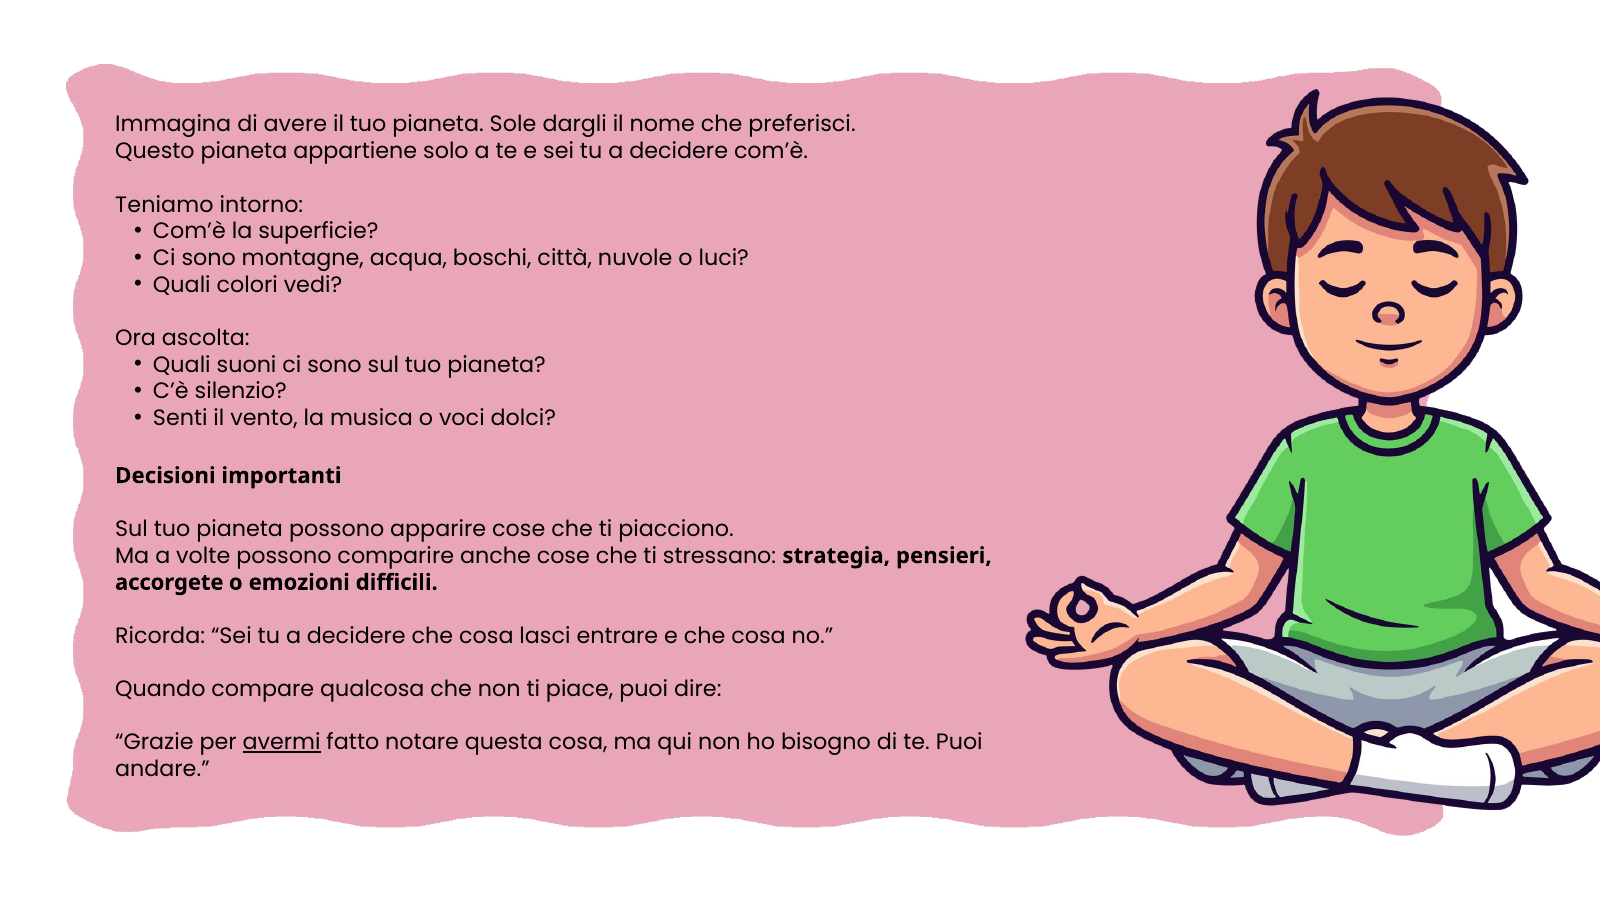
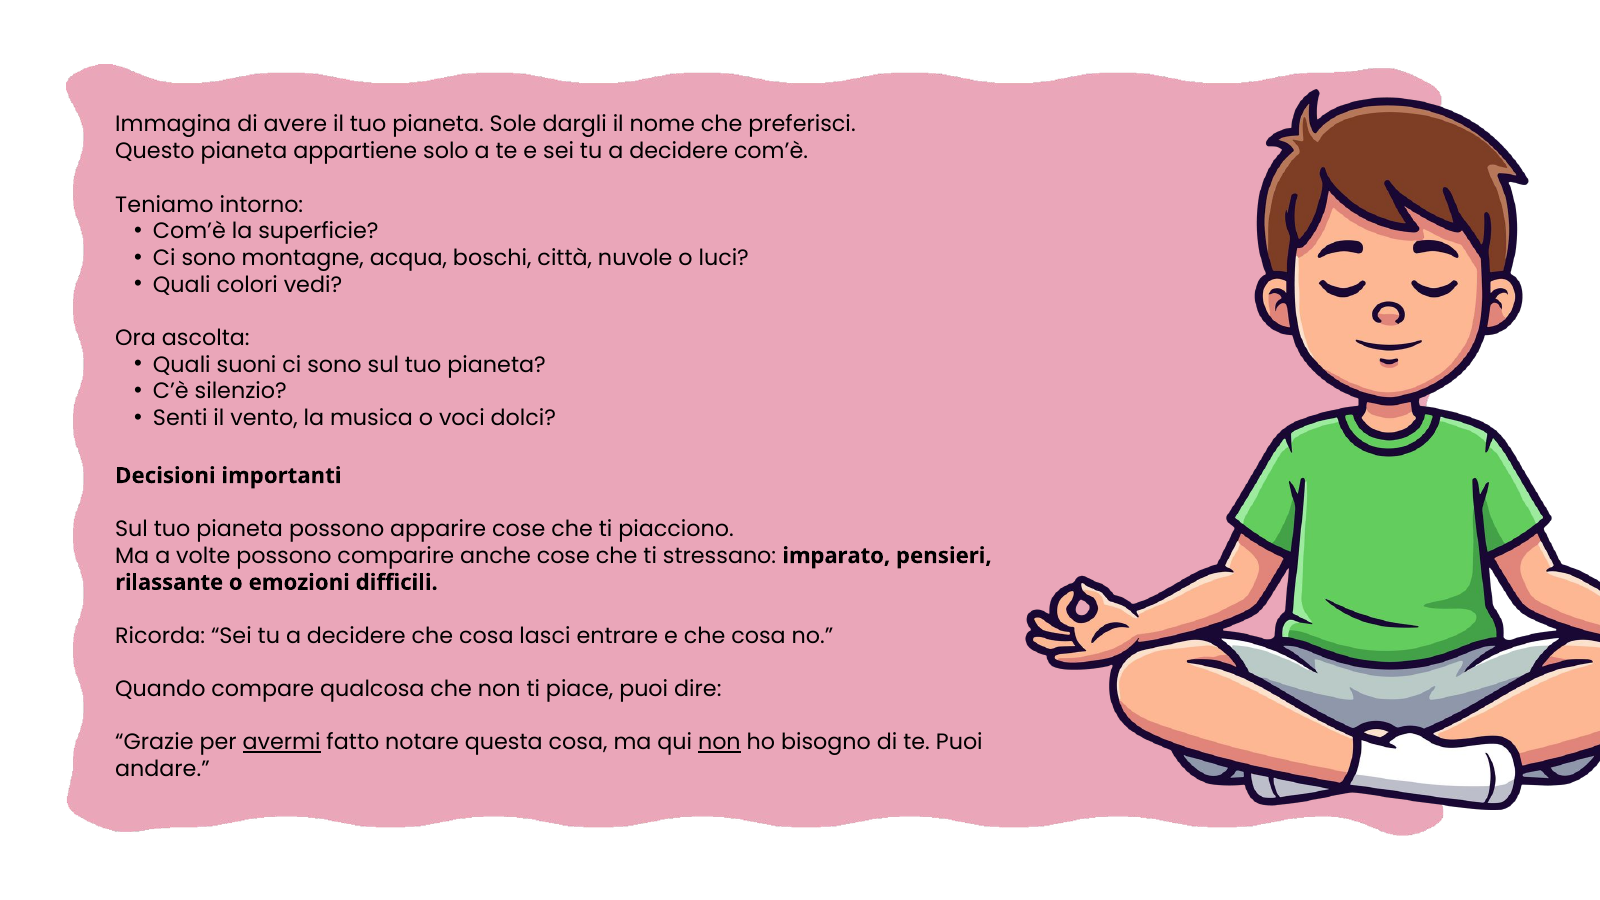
strategia: strategia -> imparato
accorgete: accorgete -> rilassante
non at (719, 742) underline: none -> present
